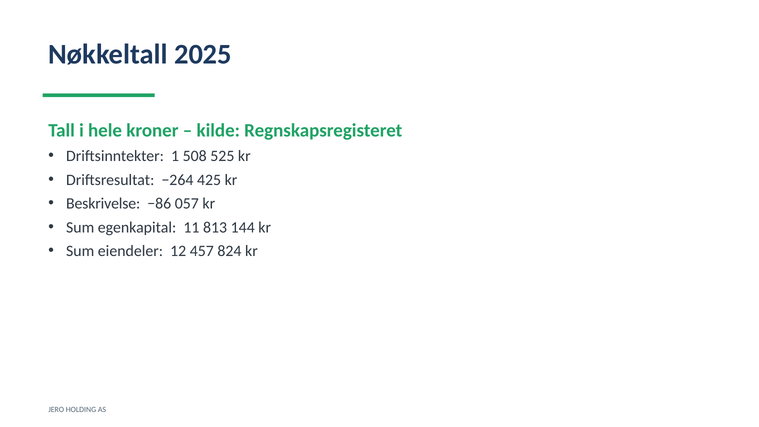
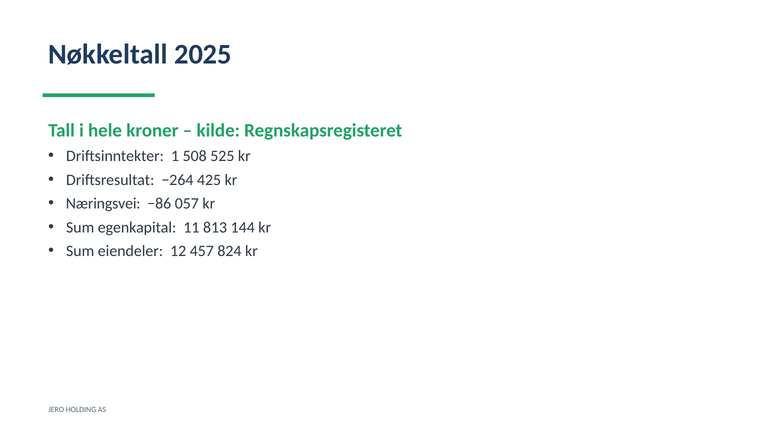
Beskrivelse: Beskrivelse -> Næringsvei
